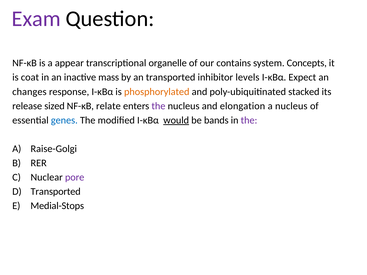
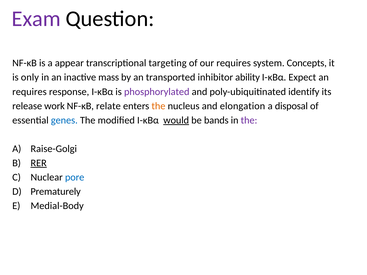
organelle: organelle -> targeting
our contains: contains -> requires
coat: coat -> only
levels: levels -> ability
changes at (29, 92): changes -> requires
phosphorylated colour: orange -> purple
stacked: stacked -> identify
sized: sized -> work
the at (158, 106) colour: purple -> orange
a nucleus: nucleus -> disposal
RER underline: none -> present
pore colour: purple -> blue
Transported at (56, 192): Transported -> Prematurely
Medial-Stops: Medial-Stops -> Medial-Body
